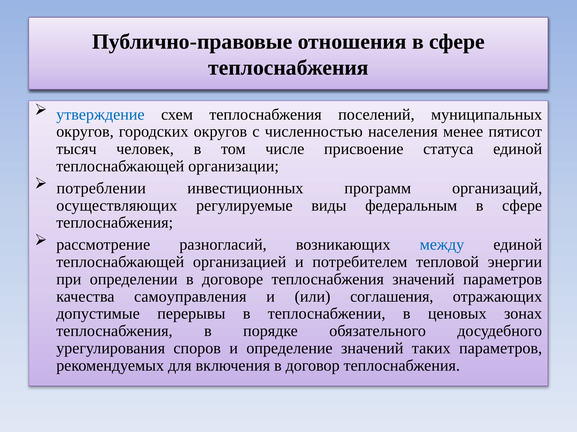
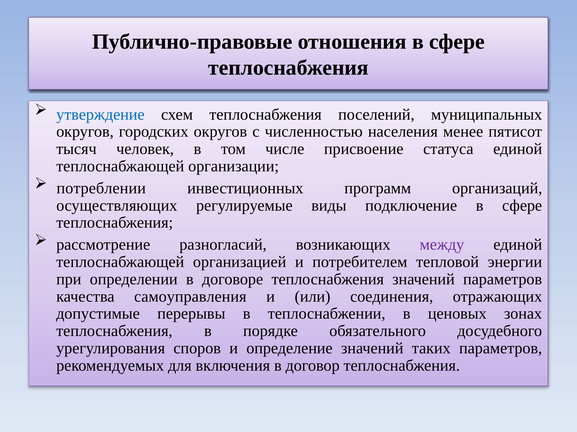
федеральным: федеральным -> подключение
между colour: blue -> purple
соглашения: соглашения -> соединения
